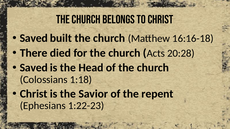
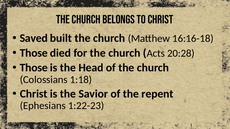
There at (34, 53): There -> Those
Saved at (34, 68): Saved -> Those
